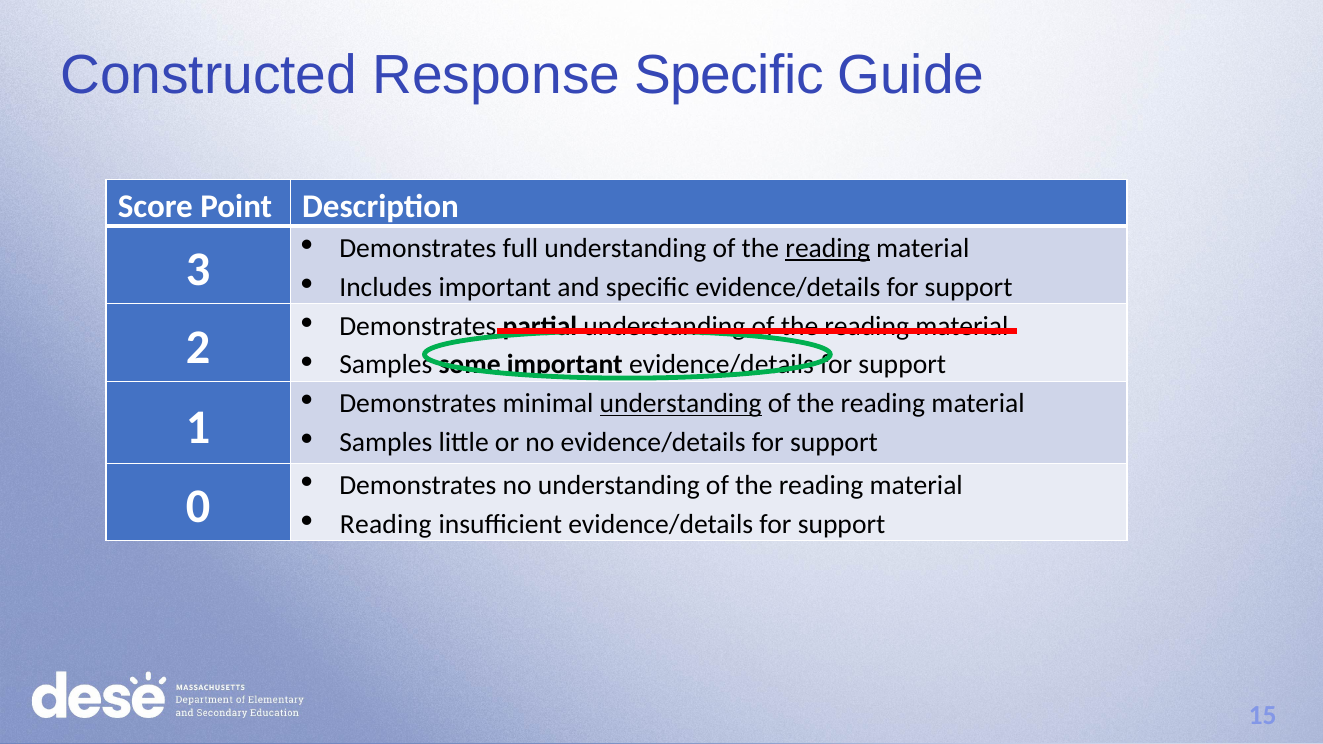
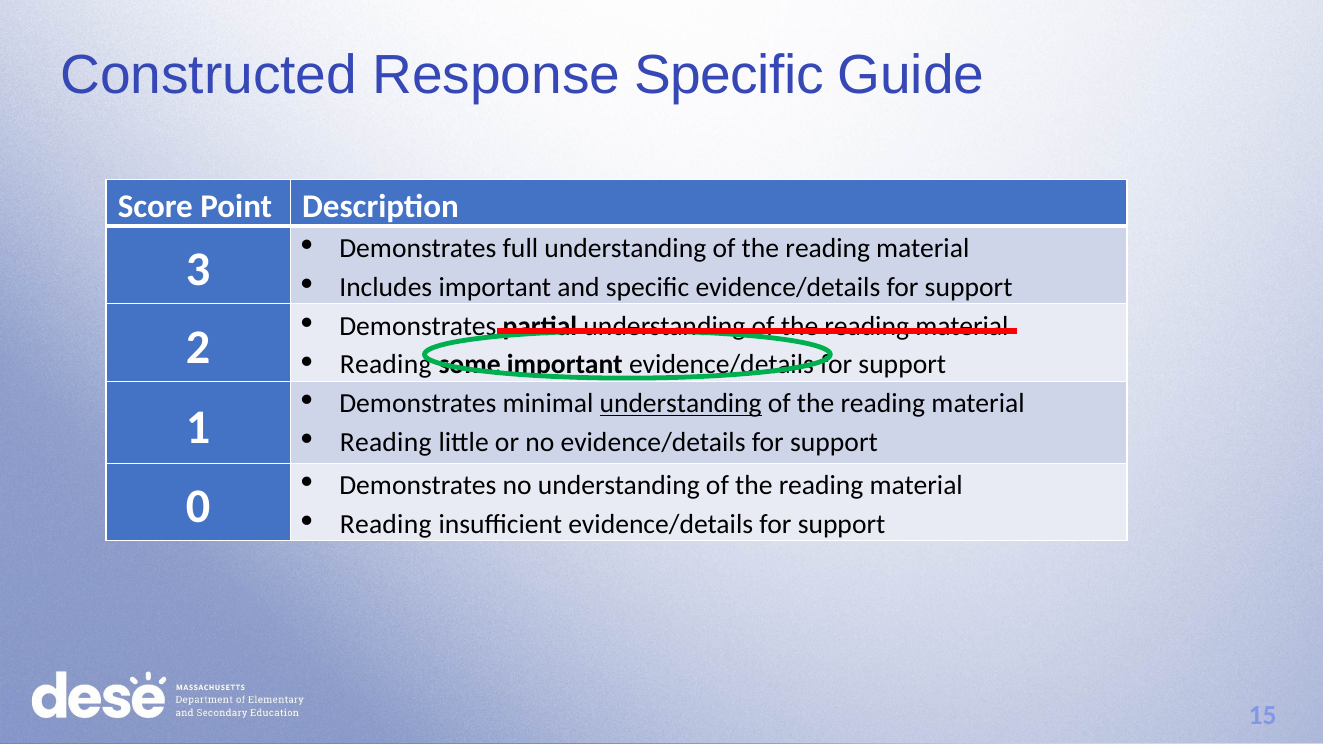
reading at (828, 248) underline: present -> none
Samples at (386, 365): Samples -> Reading
Samples at (386, 442): Samples -> Reading
